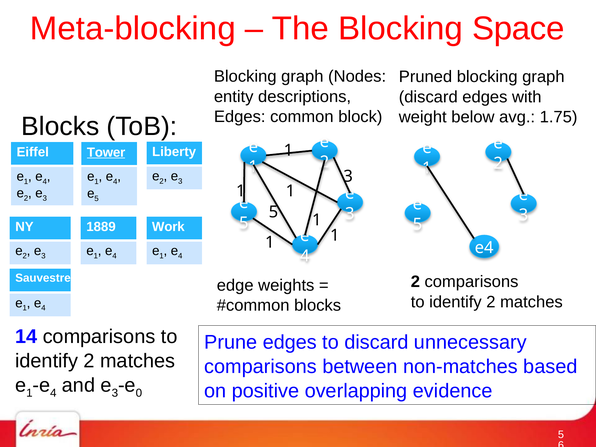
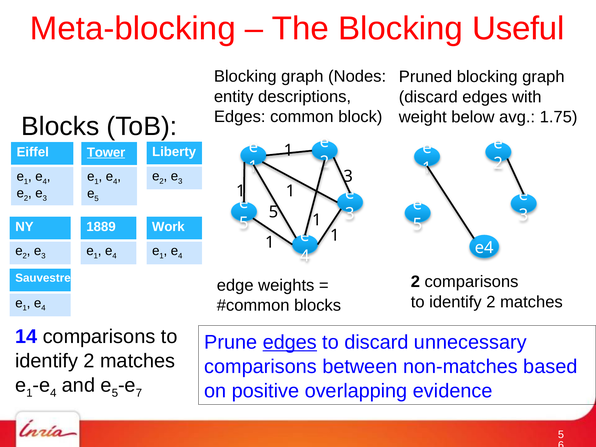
Space: Space -> Useful
edges at (290, 342) underline: none -> present
3 at (115, 393): 3 -> 5
0: 0 -> 7
